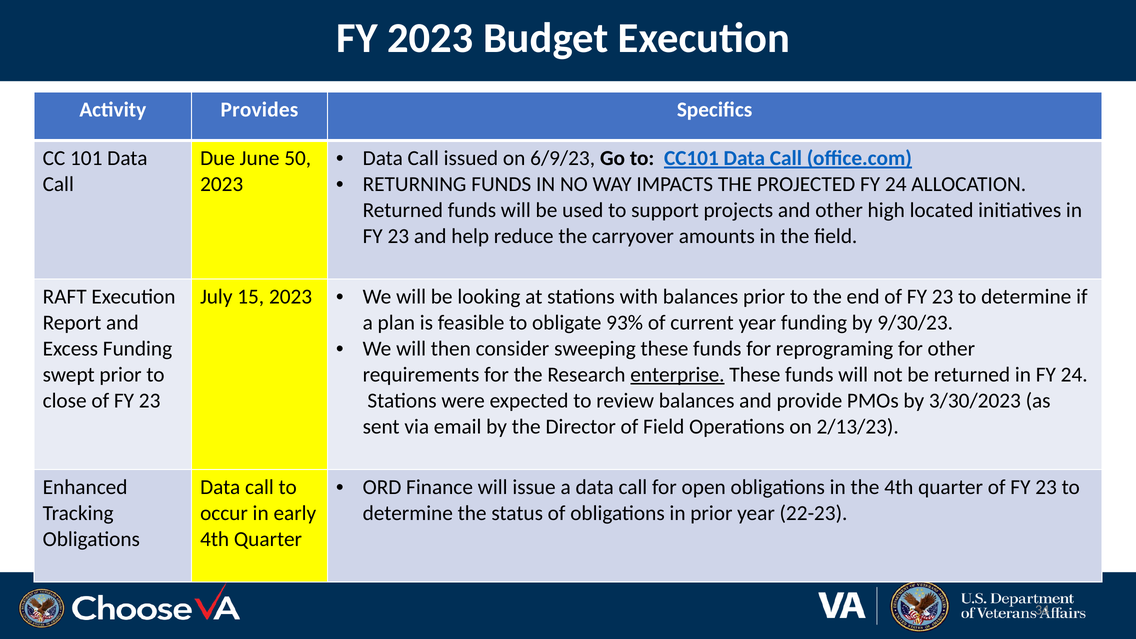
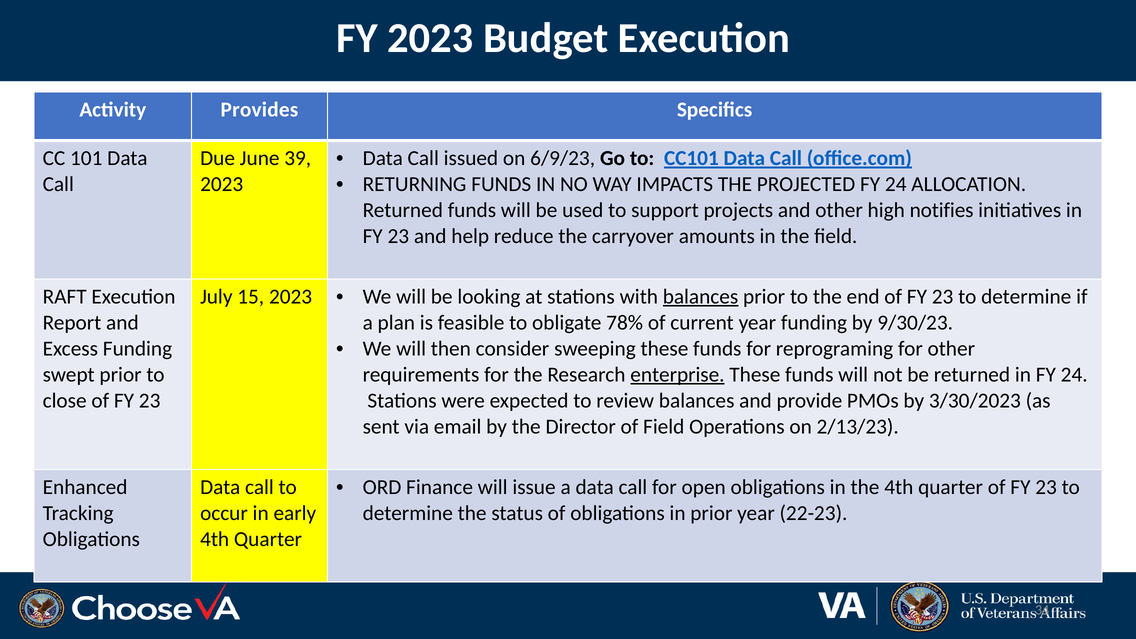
50: 50 -> 39
located: located -> notifies
balances at (701, 297) underline: none -> present
93%: 93% -> 78%
